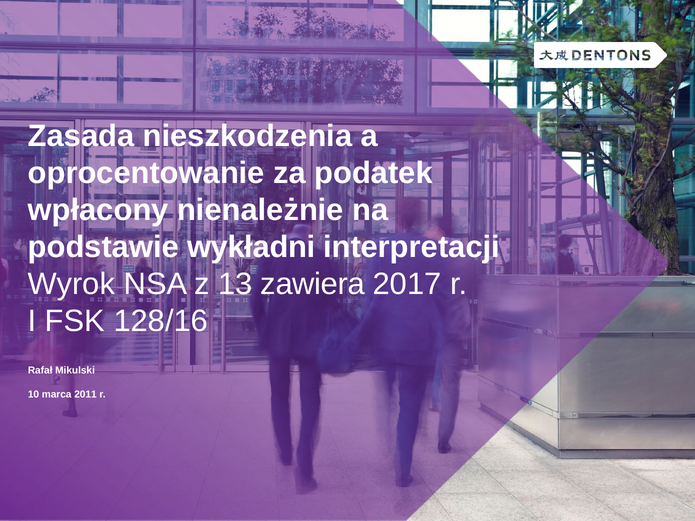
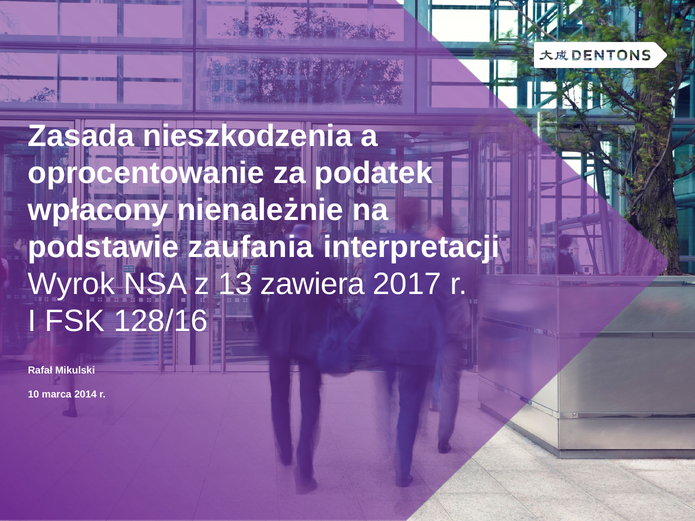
wykładni: wykładni -> zaufania
2011: 2011 -> 2014
